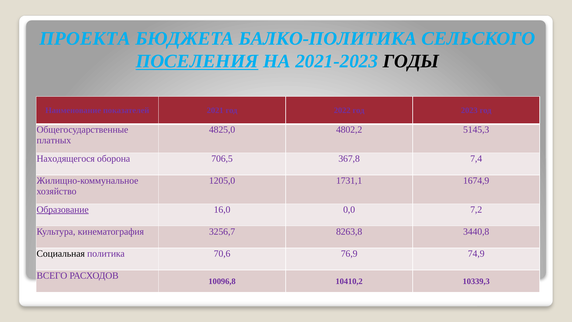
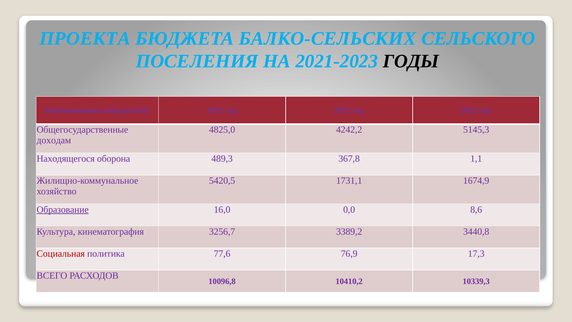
БАЛКО-ПОЛИТИКА: БАЛКО-ПОЛИТИКА -> БАЛКО-СЕЛЬСКИХ
ПОСЕЛЕНИЯ underline: present -> none
4802,2: 4802,2 -> 4242,2
платных: платных -> доходам
706,5: 706,5 -> 489,3
7,4: 7,4 -> 1,1
1205,0: 1205,0 -> 5420,5
7,2: 7,2 -> 8,6
8263,8: 8263,8 -> 3389,2
Социальная colour: black -> red
70,6: 70,6 -> 77,6
74,9: 74,9 -> 17,3
